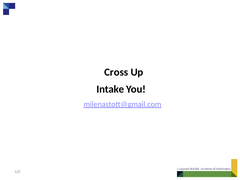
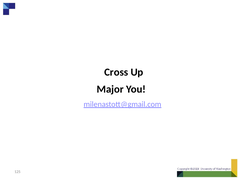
Intake: Intake -> Major
